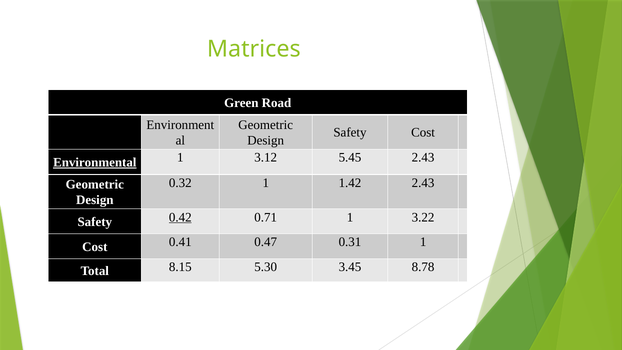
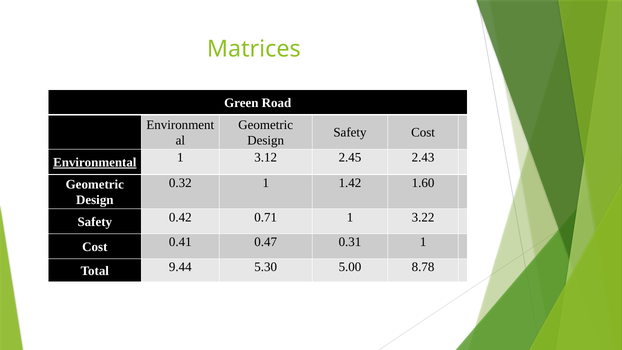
5.45: 5.45 -> 2.45
1.42 2.43: 2.43 -> 1.60
0.42 underline: present -> none
8.15: 8.15 -> 9.44
3.45: 3.45 -> 5.00
